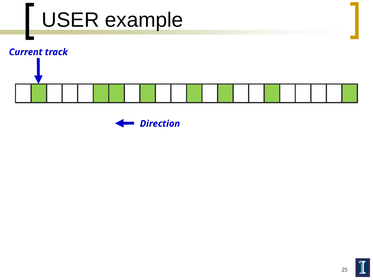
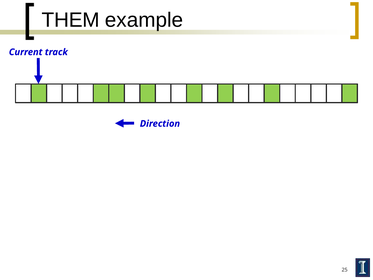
USER: USER -> THEM
